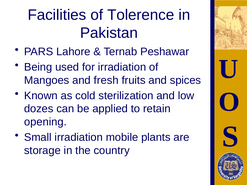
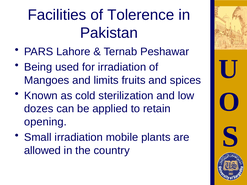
fresh: fresh -> limits
storage: storage -> allowed
